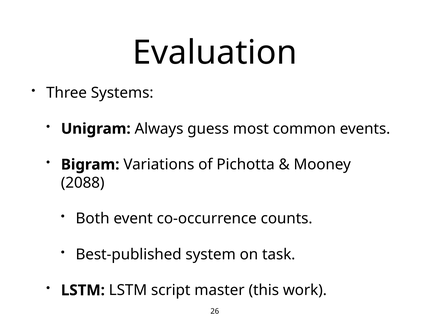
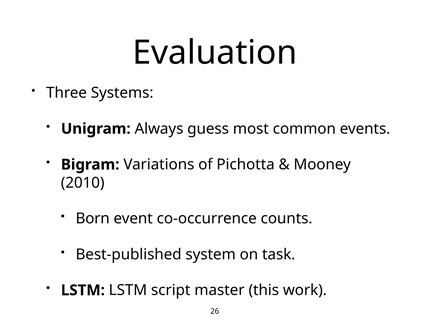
2088: 2088 -> 2010
Both: Both -> Born
